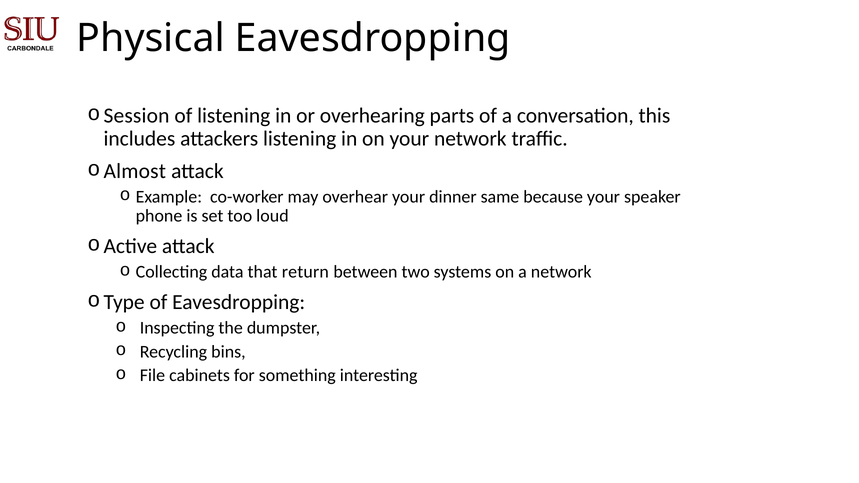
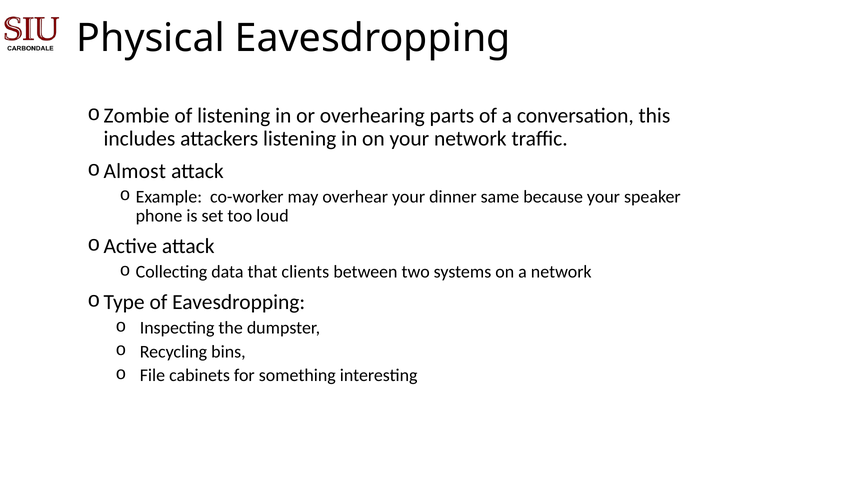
Session: Session -> Zombie
return: return -> clients
